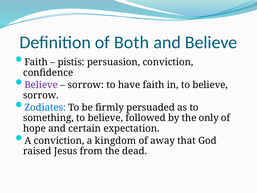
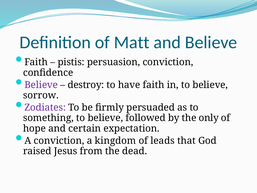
Both: Both -> Matt
sorrow at (86, 85): sorrow -> destroy
Zodiates colour: blue -> purple
away: away -> leads
